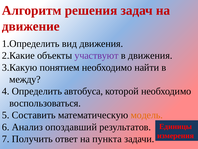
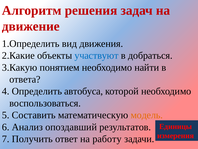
участвуют colour: purple -> blue
в движения: движения -> добраться
между: между -> ответа
пункта: пункта -> работу
